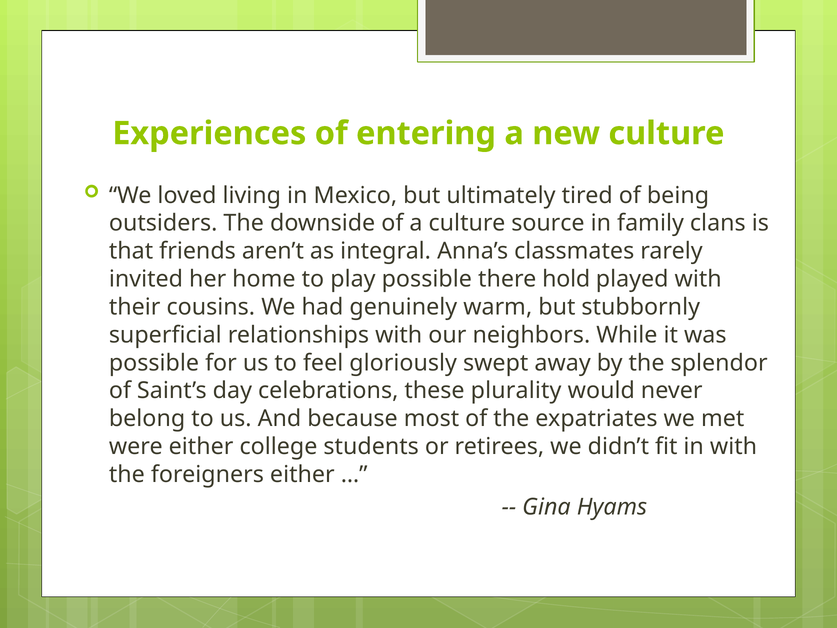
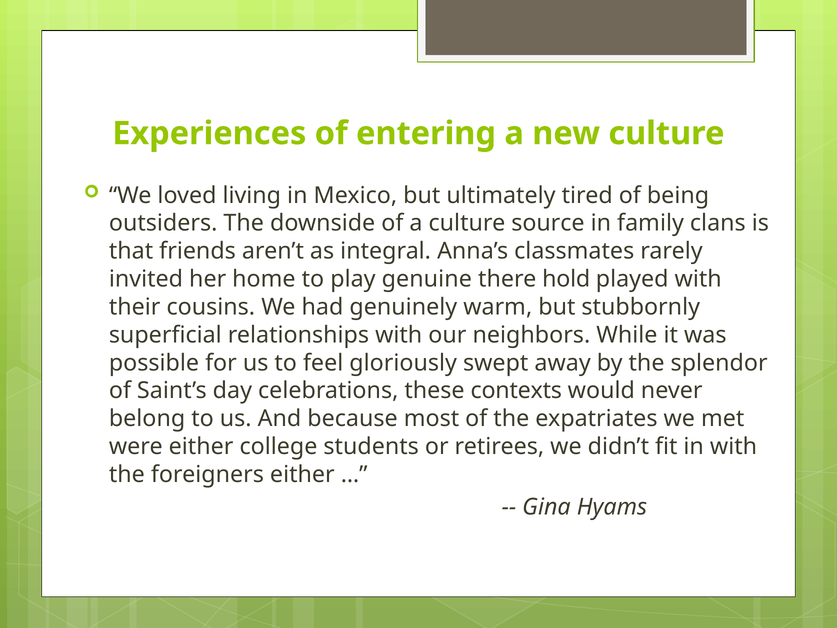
play possible: possible -> genuine
plurality: plurality -> contexts
